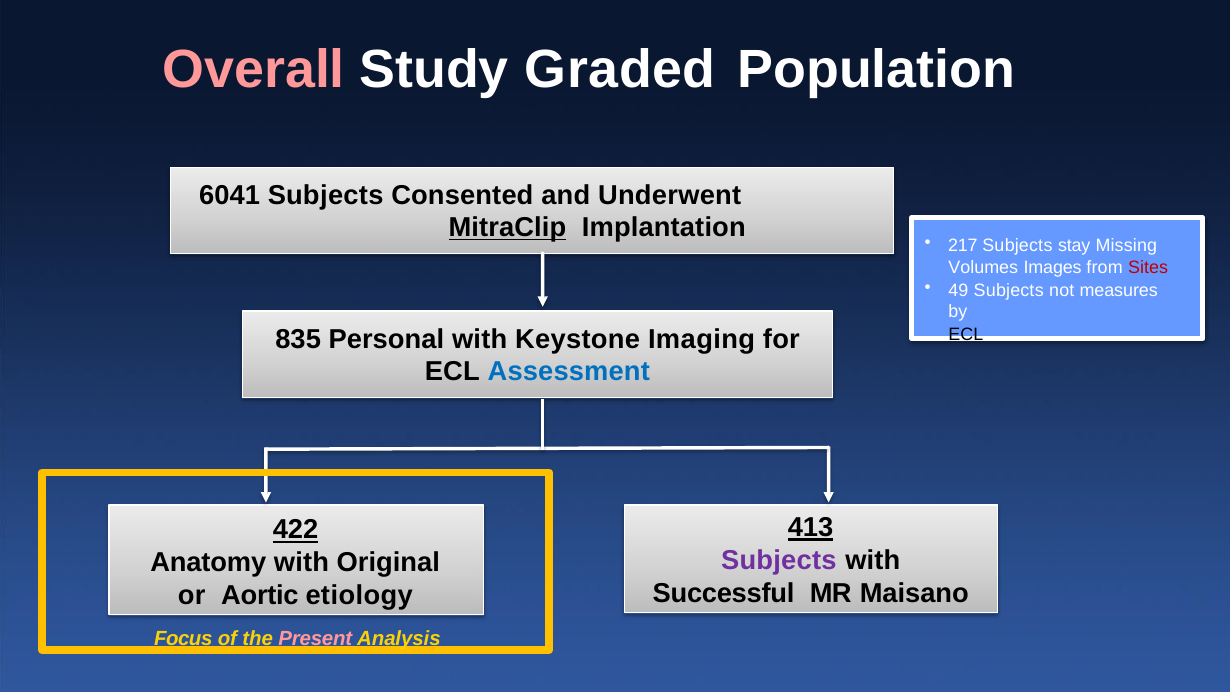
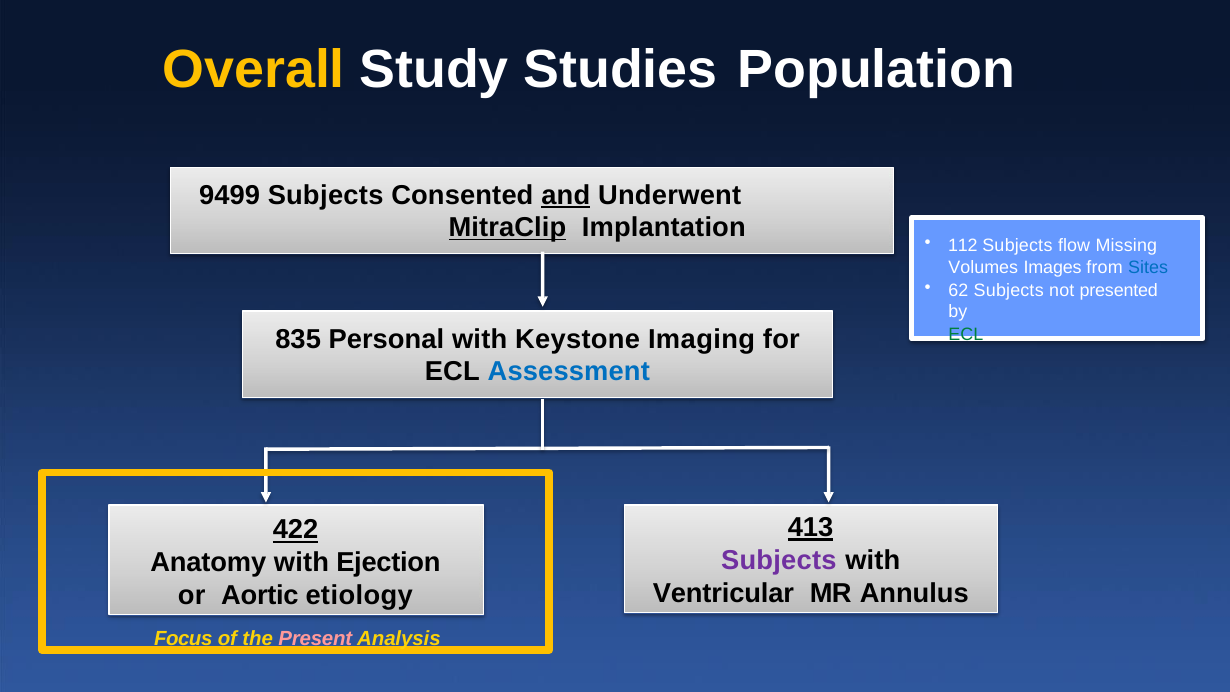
Overall colour: pink -> yellow
Graded: Graded -> Studies
6041: 6041 -> 9499
and underline: none -> present
217: 217 -> 112
stay: stay -> flow
Sites colour: red -> blue
49: 49 -> 62
measures: measures -> presented
ECL at (966, 334) colour: black -> green
Original: Original -> Ejection
Successful: Successful -> Ventricular
Maisano: Maisano -> Annulus
